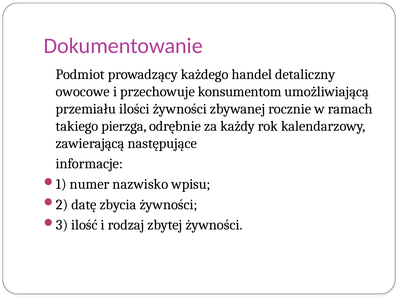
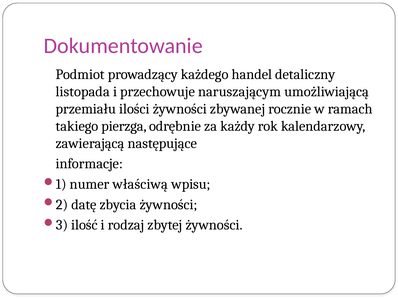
owocowe: owocowe -> listopada
konsumentom: konsumentom -> naruszającym
nazwisko: nazwisko -> właściwą
